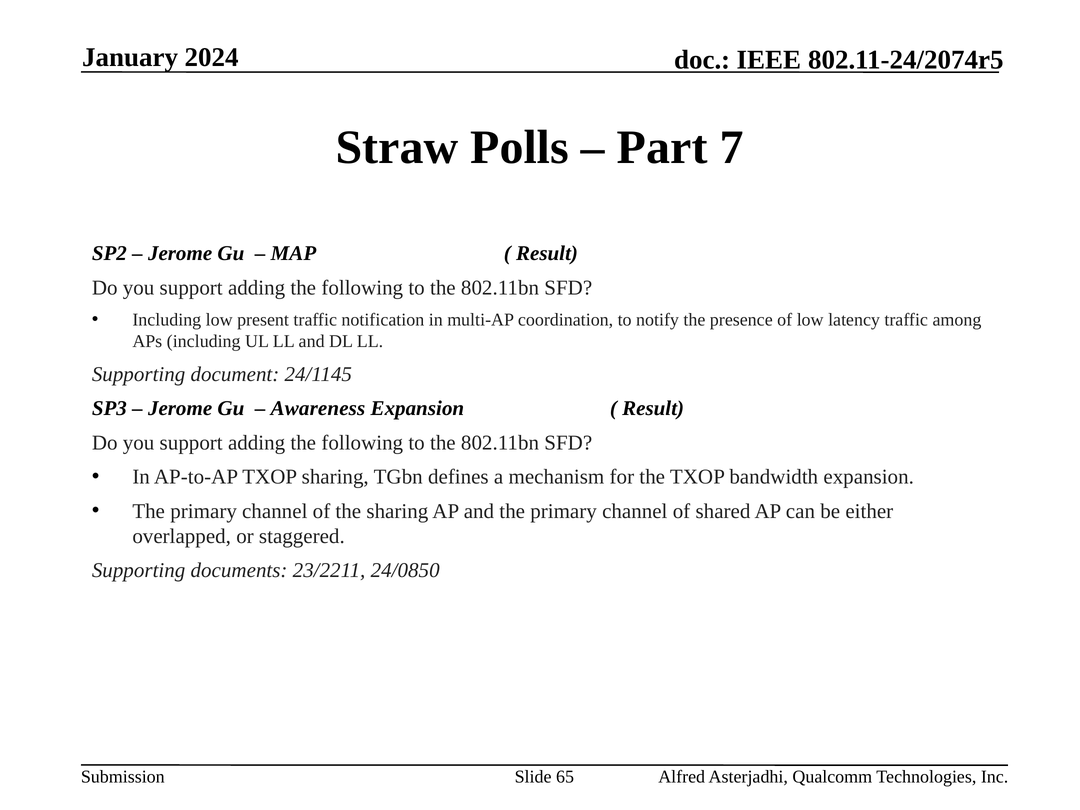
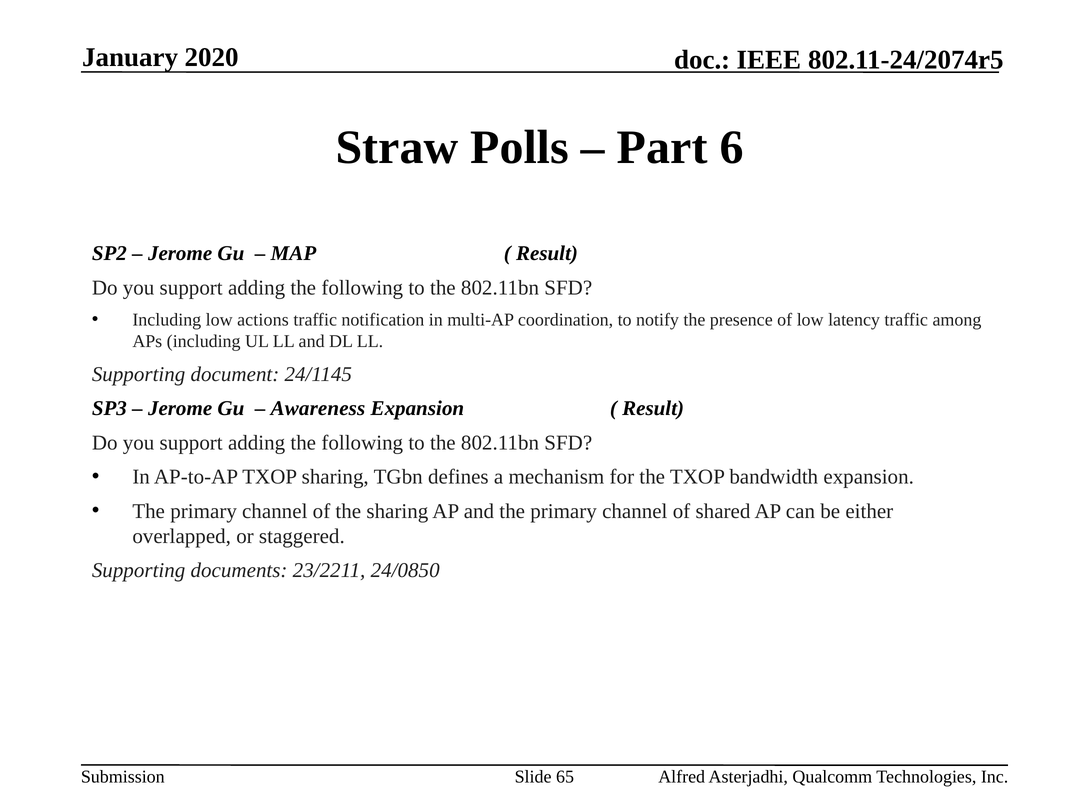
2024: 2024 -> 2020
7: 7 -> 6
present: present -> actions
